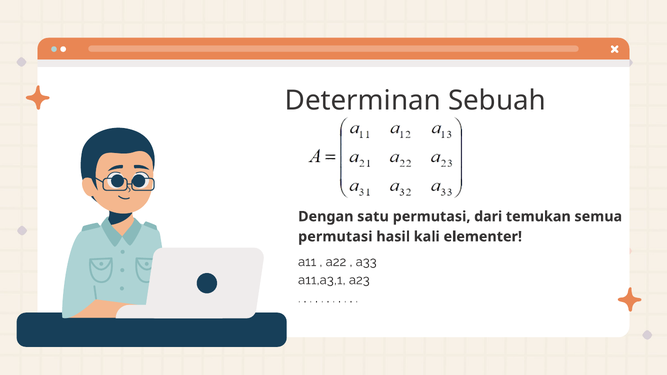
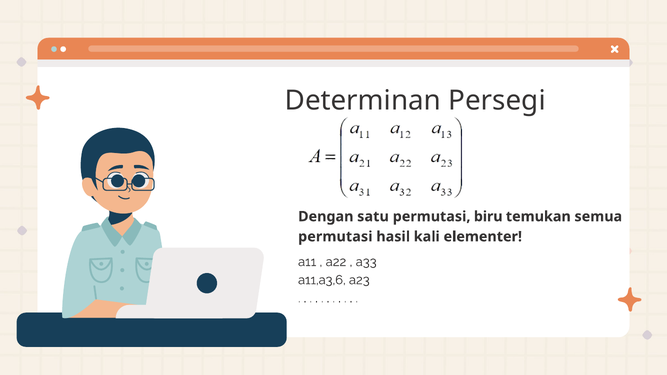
Sebuah: Sebuah -> Persegi
dari: dari -> biru
a11,a3,1: a11,a3,1 -> a11,a3,6
